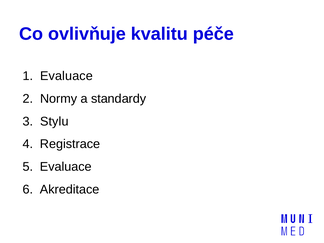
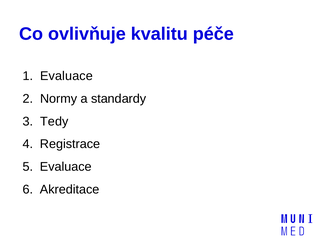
Stylu: Stylu -> Tedy
